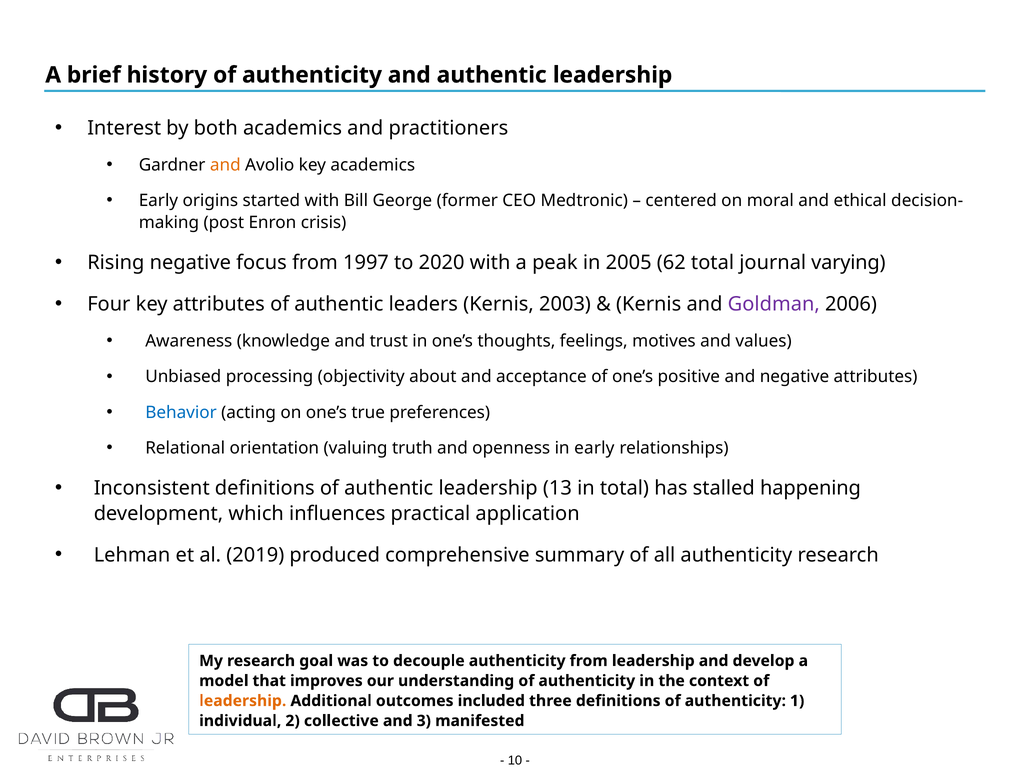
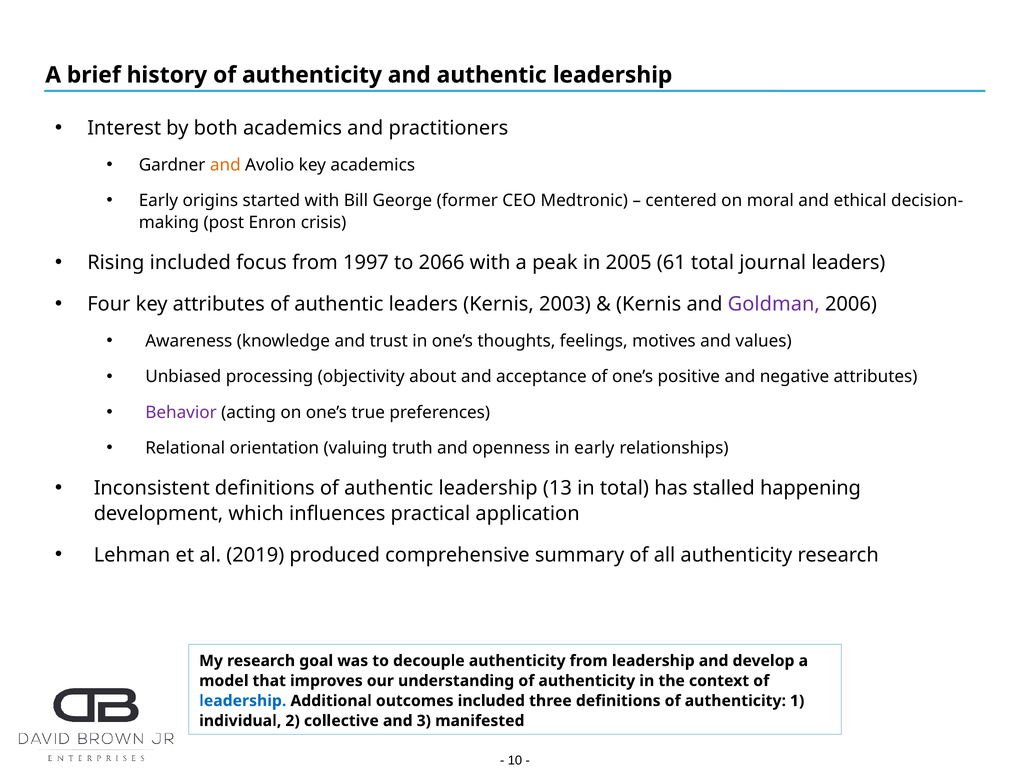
Rising negative: negative -> included
2020: 2020 -> 2066
62: 62 -> 61
journal varying: varying -> leaders
Behavior colour: blue -> purple
leadership at (243, 700) colour: orange -> blue
